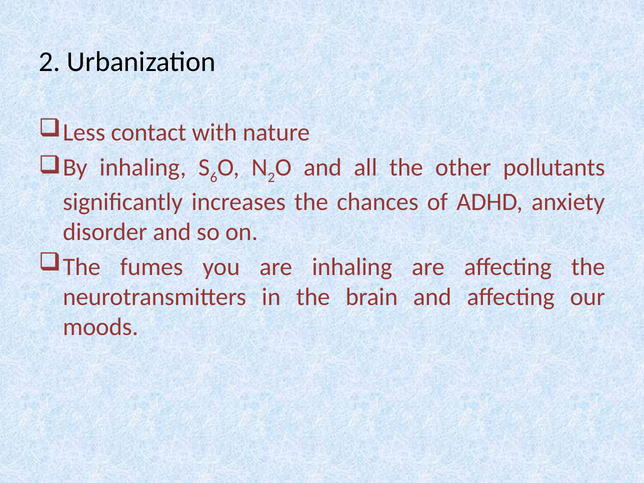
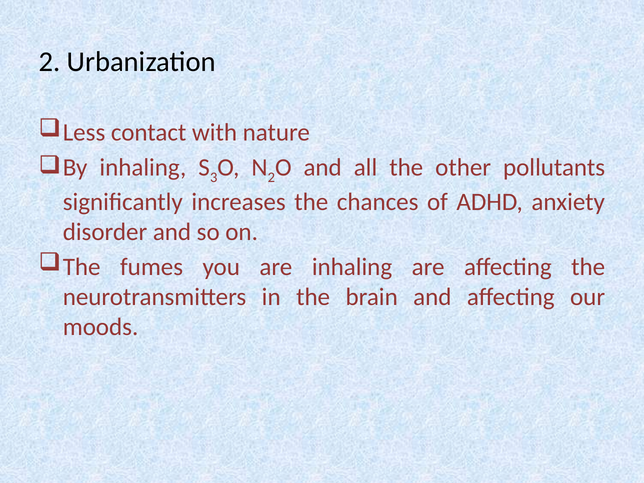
6: 6 -> 3
